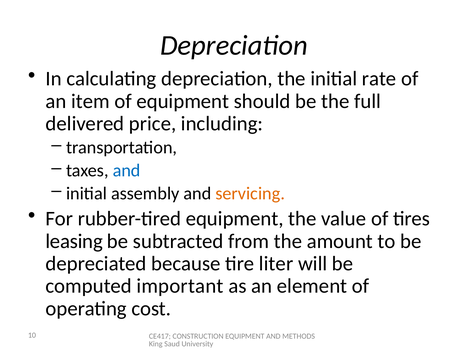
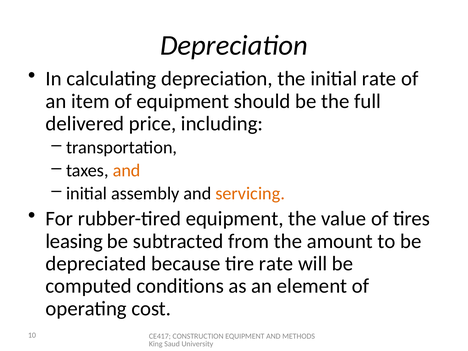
and at (127, 171) colour: blue -> orange
tire liter: liter -> rate
important: important -> conditions
